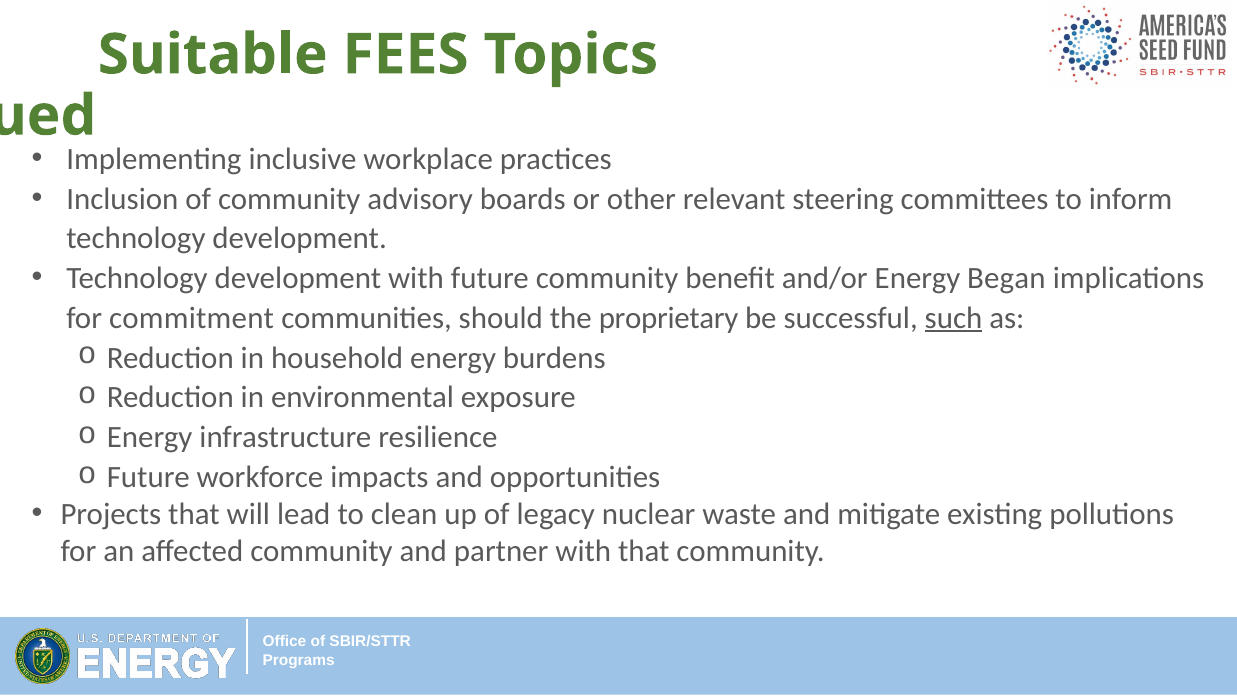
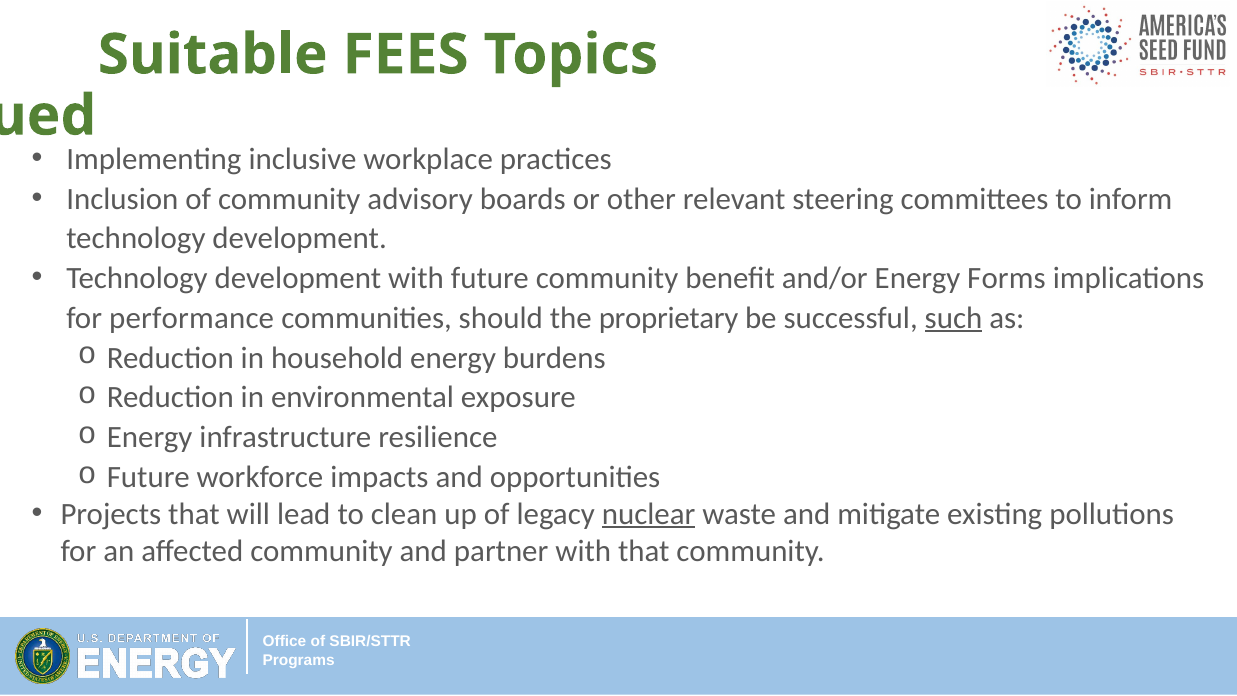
Began: Began -> Forms
commitment: commitment -> performance
nuclear underline: none -> present
